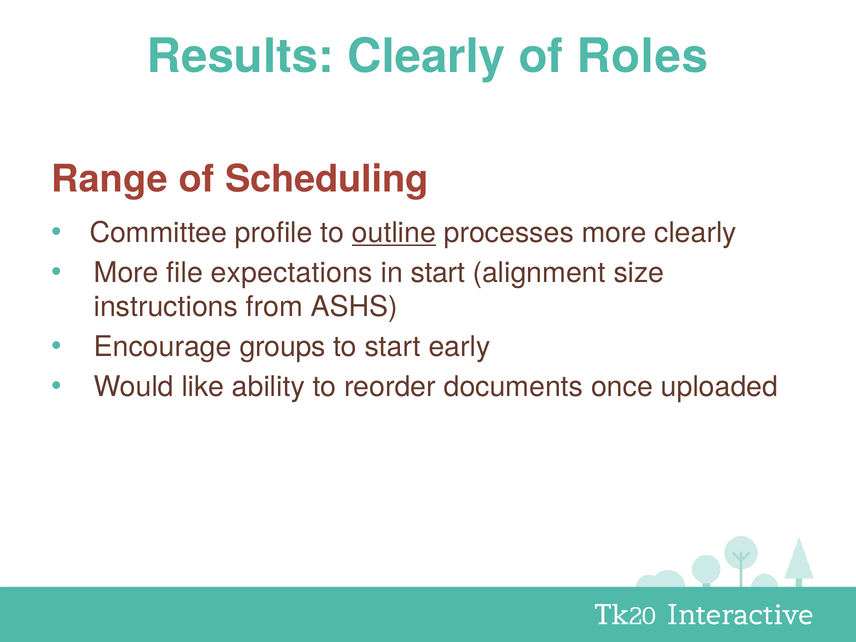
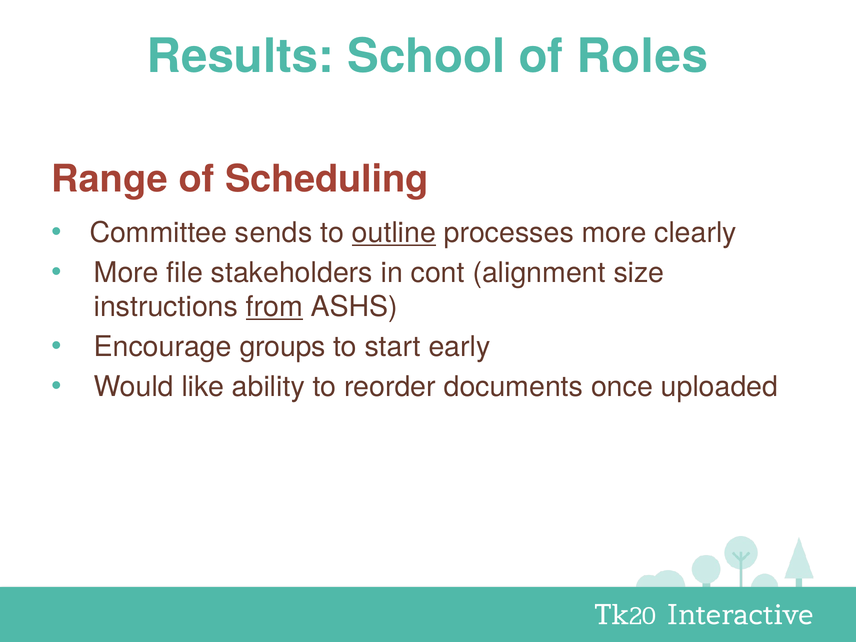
Results Clearly: Clearly -> School
profile: profile -> sends
expectations: expectations -> stakeholders
in start: start -> cont
from underline: none -> present
